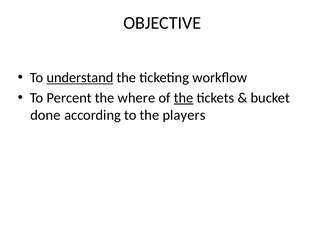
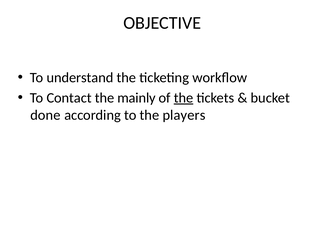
understand underline: present -> none
Percent: Percent -> Contact
where: where -> mainly
